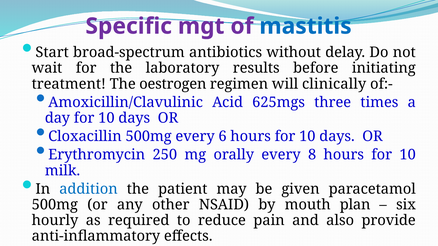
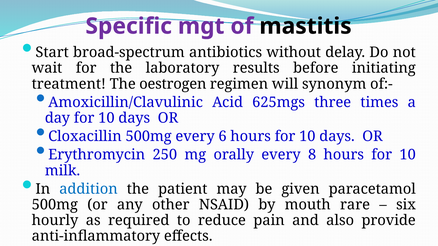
mastitis colour: blue -> black
clinically: clinically -> synonym
plan: plan -> rare
